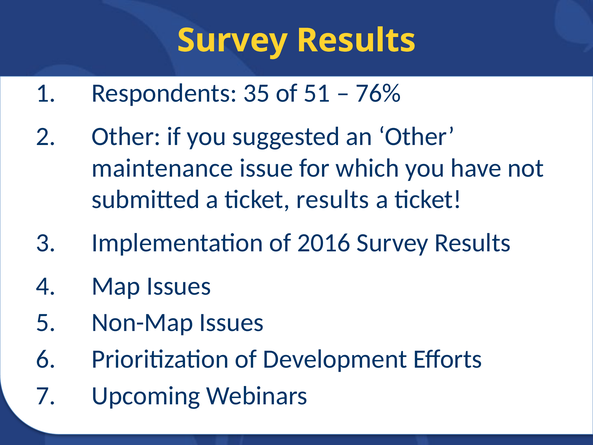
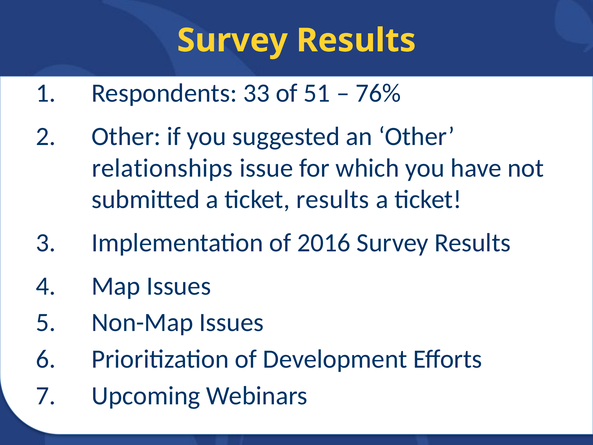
35: 35 -> 33
maintenance: maintenance -> relationships
